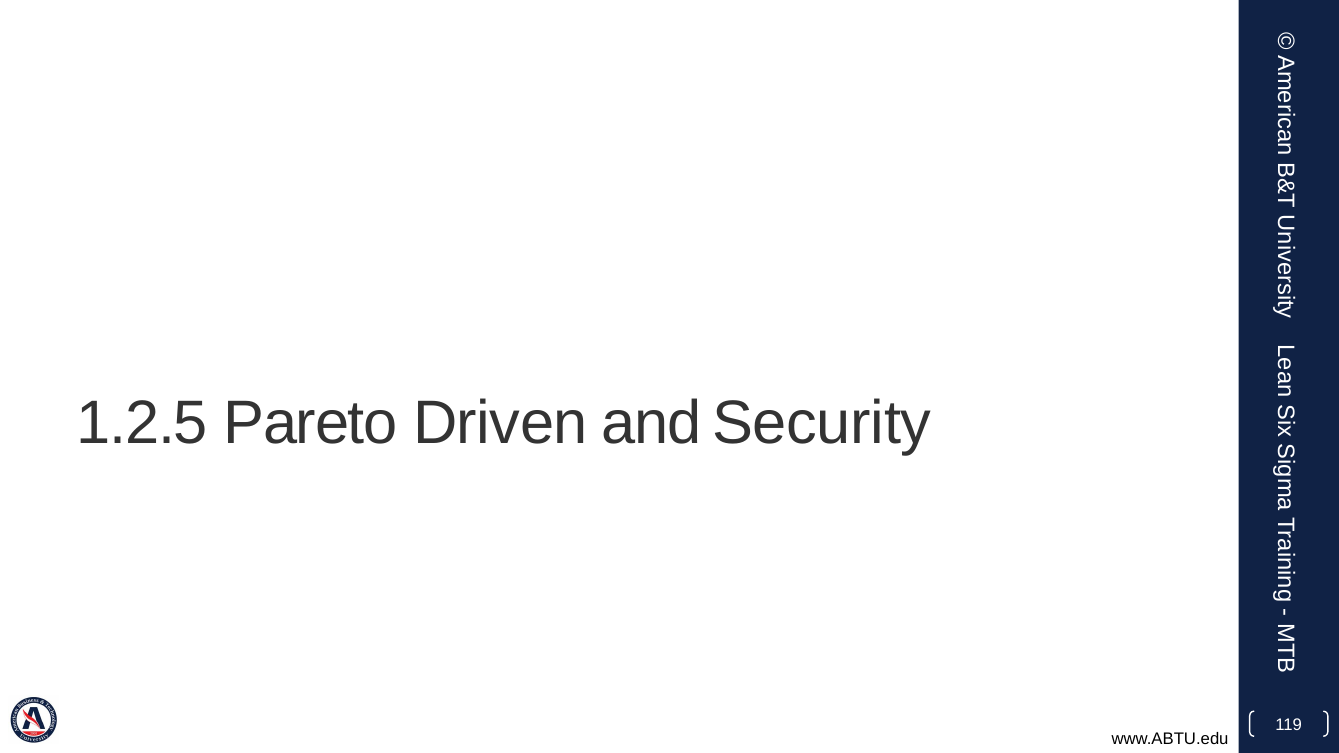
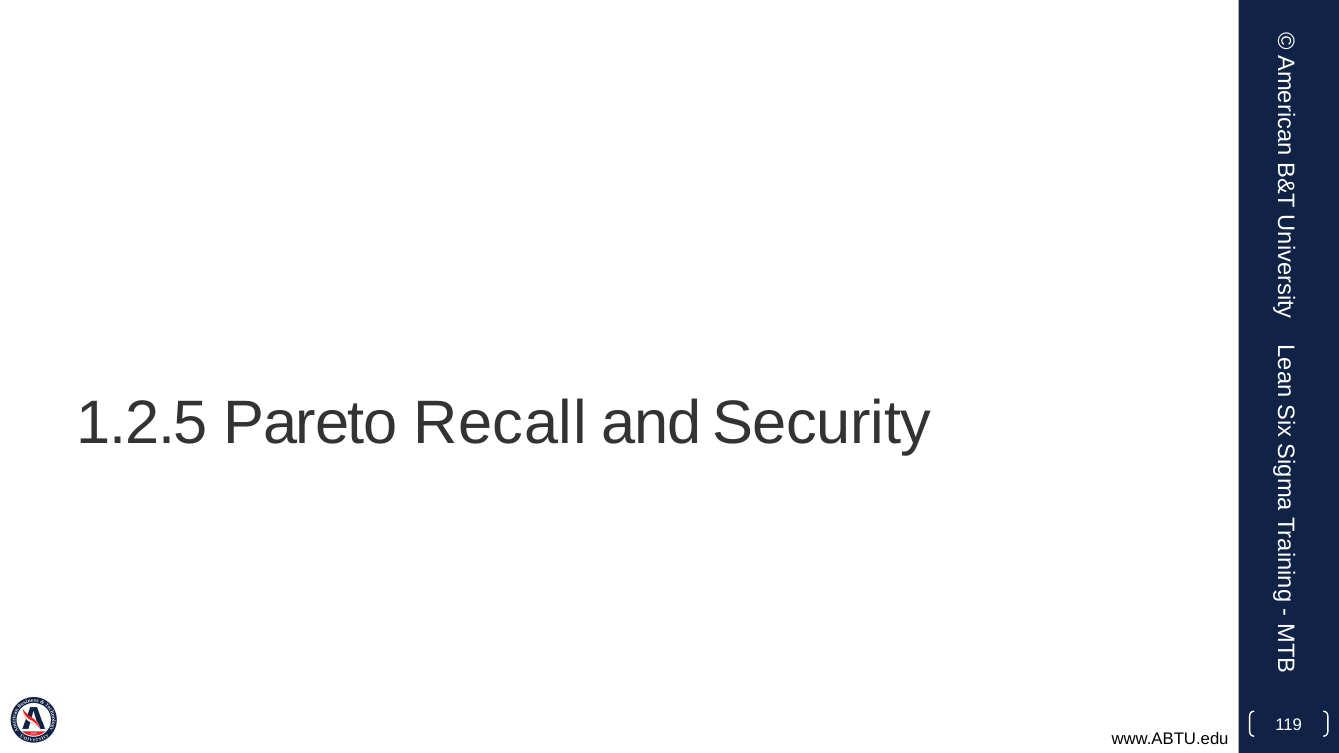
Driven: Driven -> Recall
